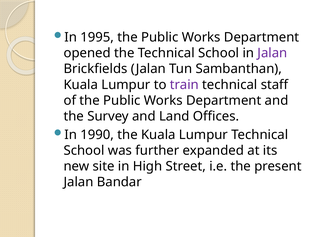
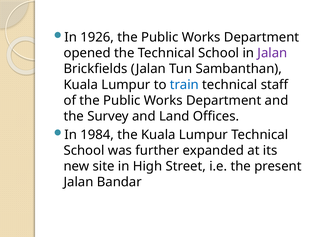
1995: 1995 -> 1926
train colour: purple -> blue
1990: 1990 -> 1984
